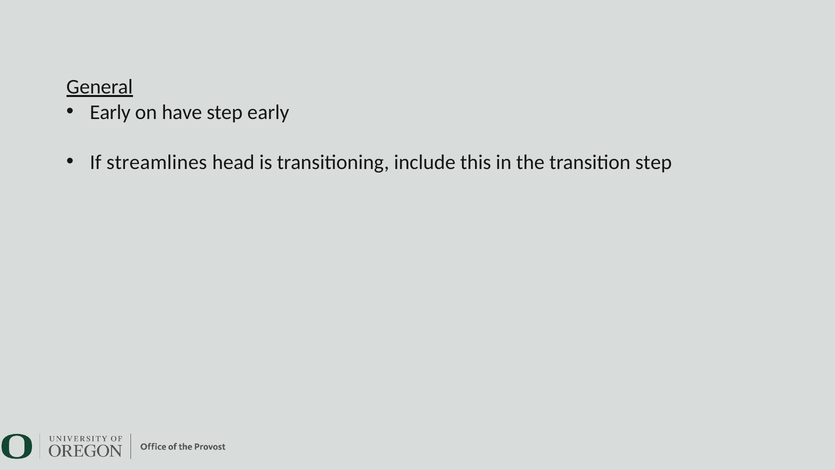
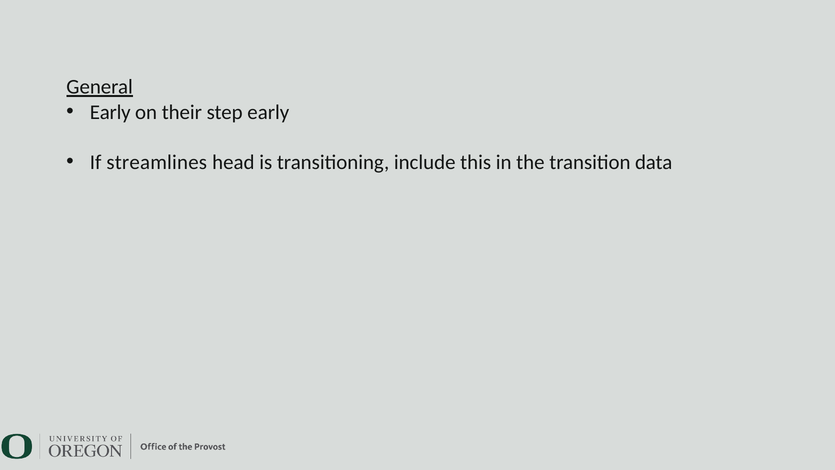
have: have -> their
transition step: step -> data
